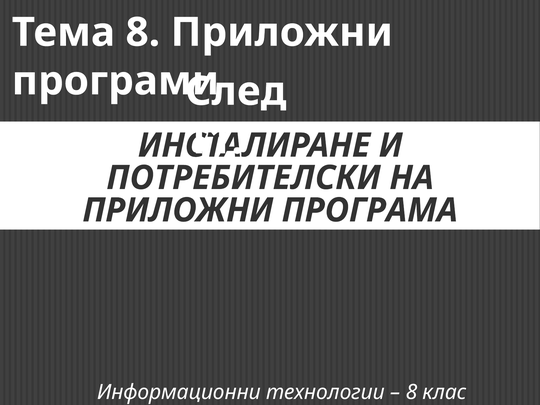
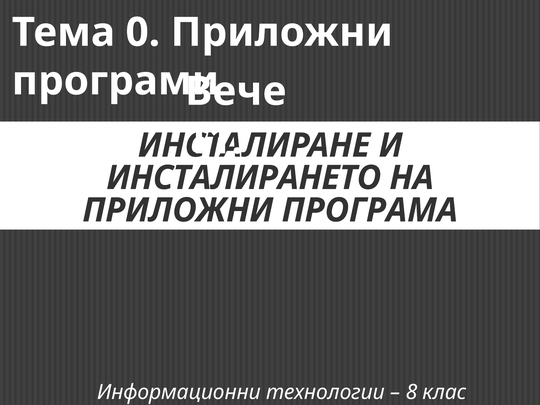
Тема 8: 8 -> 0
След: След -> Вече
ПОТРЕБИТЕЛСКИ: ПОТРЕБИТЕЛСКИ -> ИНСТАЛИРАНЕТО
